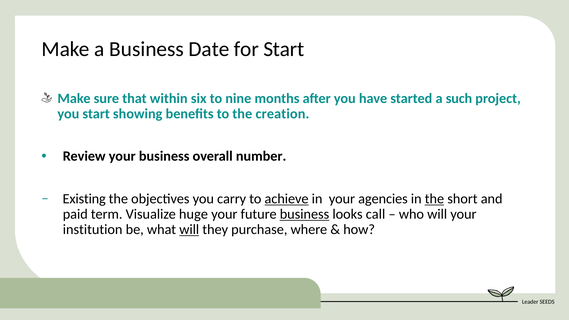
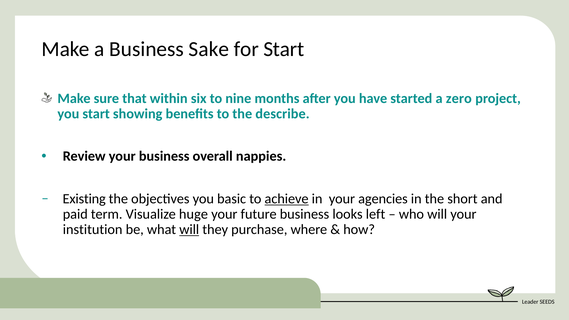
Date: Date -> Sake
such: such -> zero
creation: creation -> describe
number: number -> nappies
carry: carry -> basic
the at (434, 199) underline: present -> none
business at (304, 214) underline: present -> none
call: call -> left
